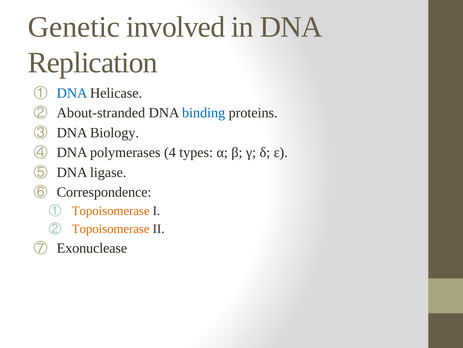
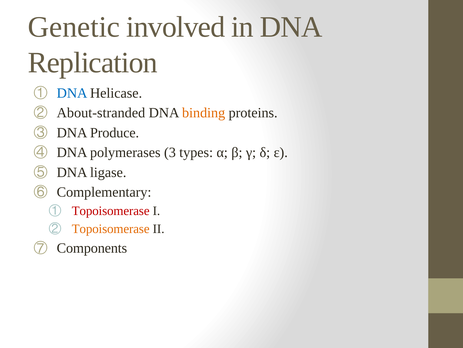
binding colour: blue -> orange
Biology: Biology -> Produce
4: 4 -> 3
Correspondence: Correspondence -> Complementary
Topoisomerase at (111, 210) colour: orange -> red
Exonuclease: Exonuclease -> Components
